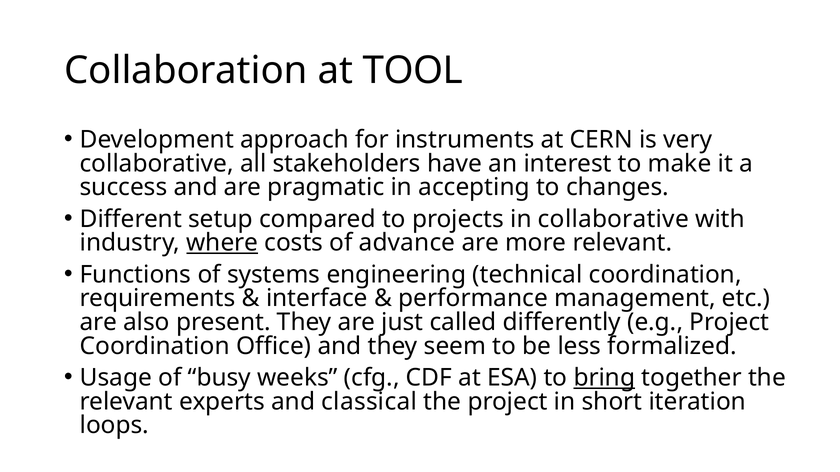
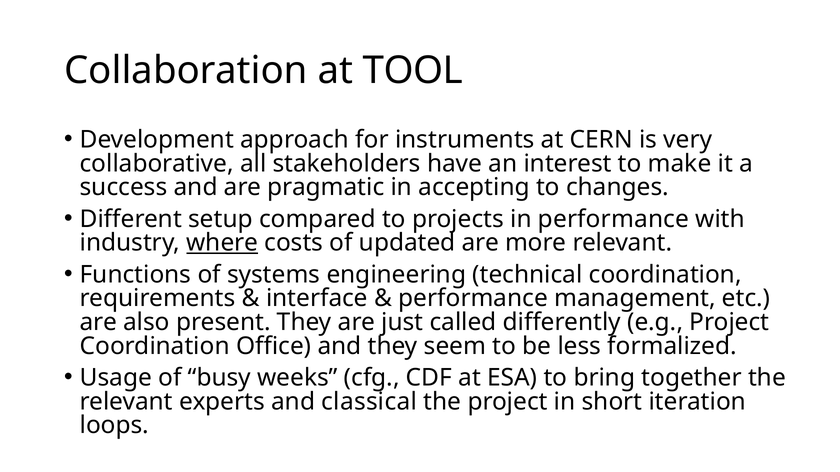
in collaborative: collaborative -> performance
advance: advance -> updated
bring underline: present -> none
